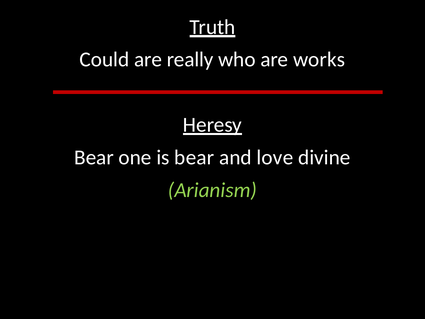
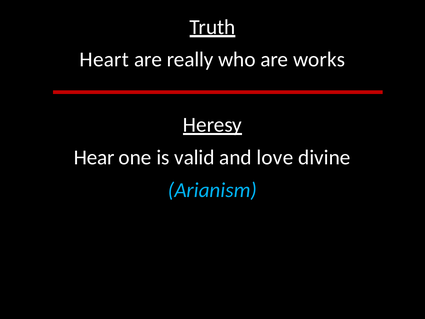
Could: Could -> Heart
Bear at (94, 157): Bear -> Hear
is bear: bear -> valid
Arianism colour: light green -> light blue
